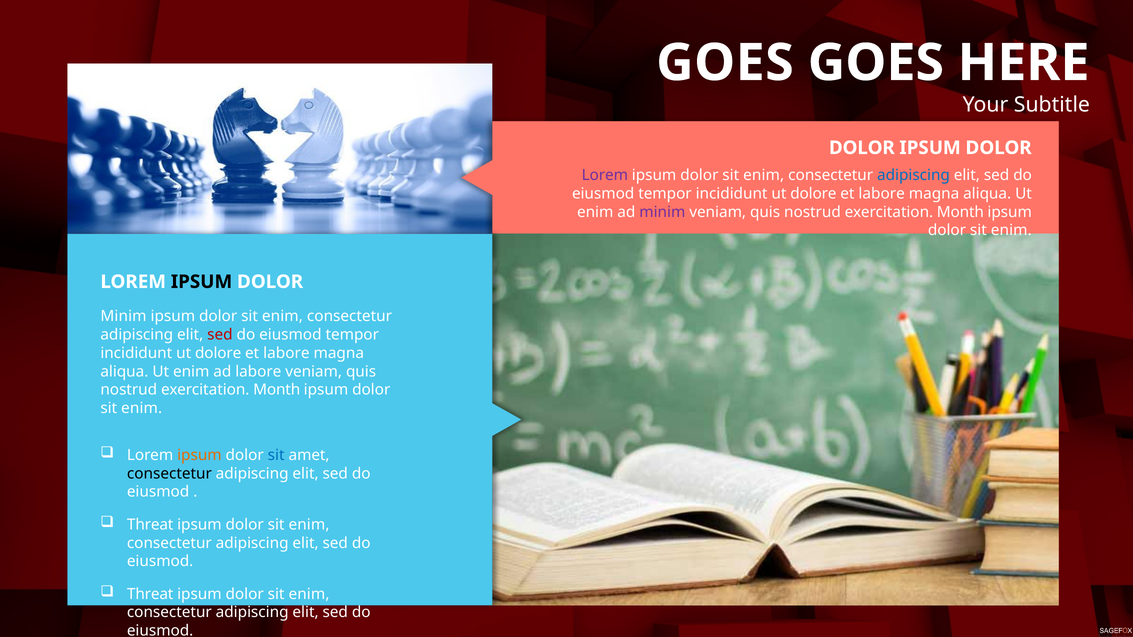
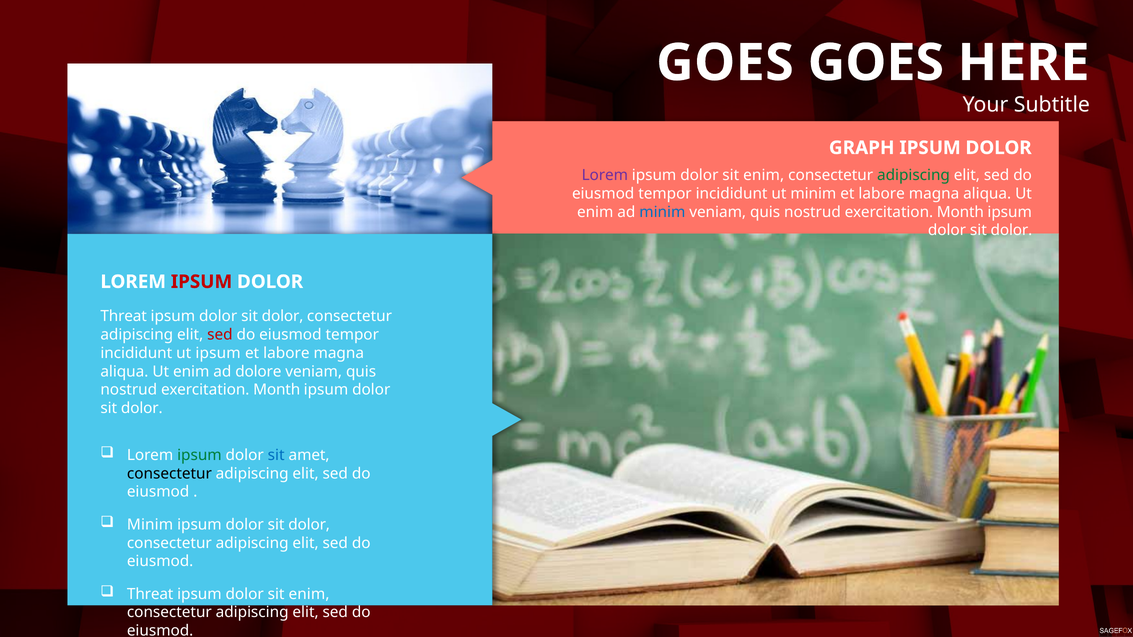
DOLOR at (862, 148): DOLOR -> GRAPH
adipiscing at (913, 175) colour: blue -> green
dolore at (813, 194): dolore -> minim
minim at (662, 212) colour: purple -> blue
enim at (1011, 231): enim -> dolor
IPSUM at (202, 282) colour: black -> red
Minim at (124, 316): Minim -> Threat
enim at (282, 316): enim -> dolor
dolore at (218, 353): dolore -> ipsum
ad labore: labore -> dolore
enim at (142, 409): enim -> dolor
ipsum at (199, 455) colour: orange -> green
Threat at (150, 525): Threat -> Minim
enim at (309, 525): enim -> dolor
